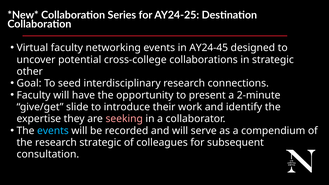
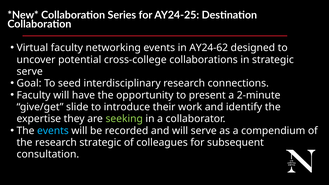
AY24-45: AY24-45 -> AY24-62
other at (30, 72): other -> serve
seeking colour: pink -> light green
